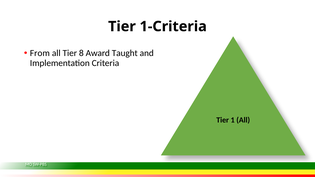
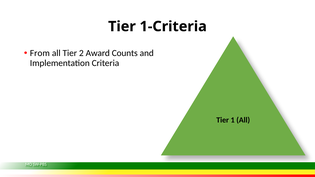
8: 8 -> 2
Taught: Taught -> Counts
